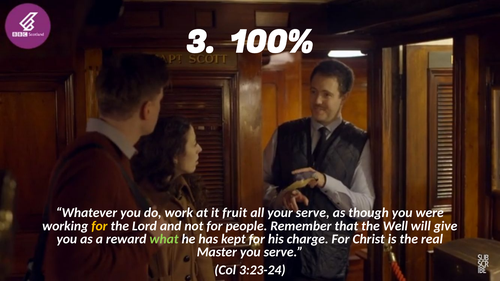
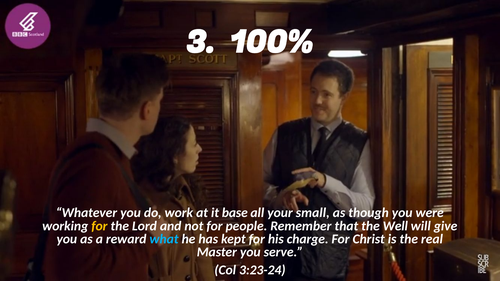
fruit: fruit -> base
your serve: serve -> small
what colour: light green -> light blue
